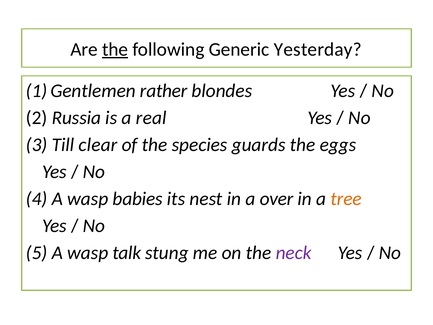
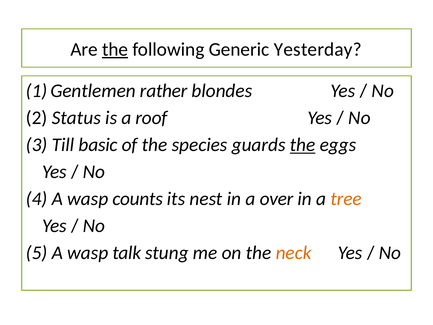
Russia: Russia -> Status
real: real -> roof
clear: clear -> basic
the at (303, 145) underline: none -> present
babies: babies -> counts
neck colour: purple -> orange
